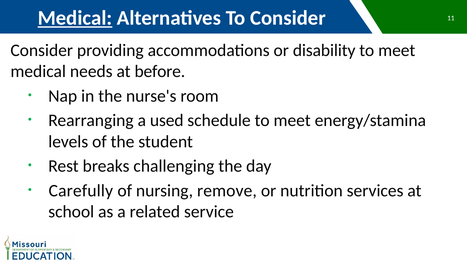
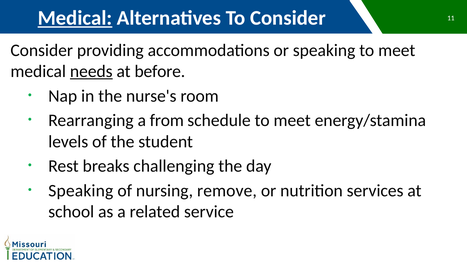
or disability: disability -> speaking
needs underline: none -> present
used: used -> from
Carefully at (81, 191): Carefully -> Speaking
